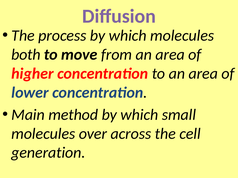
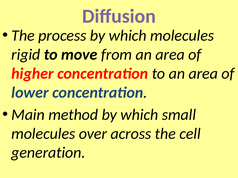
both: both -> rigid
